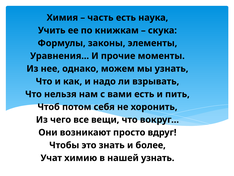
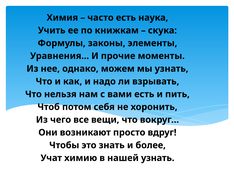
часть: часть -> часто
